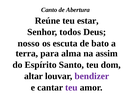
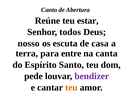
bato: bato -> casa
alma: alma -> entre
assim: assim -> canta
altar: altar -> pede
teu at (71, 88) colour: purple -> orange
